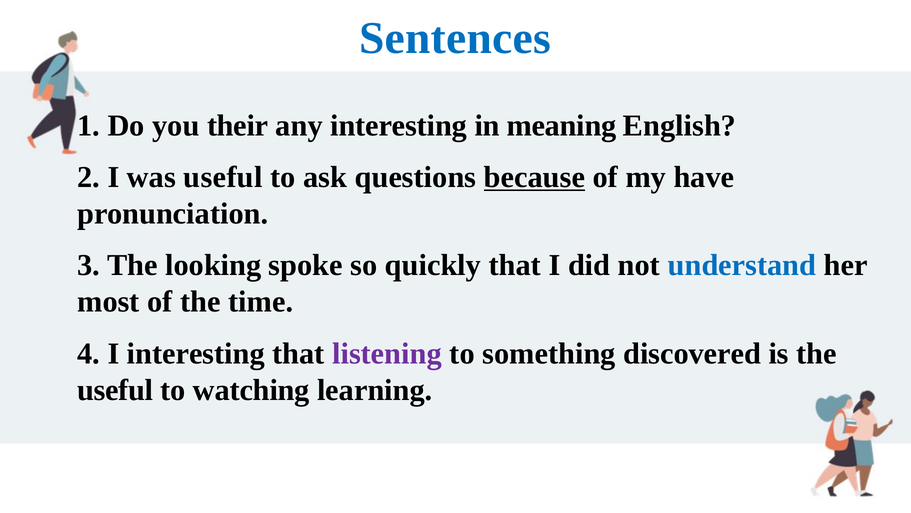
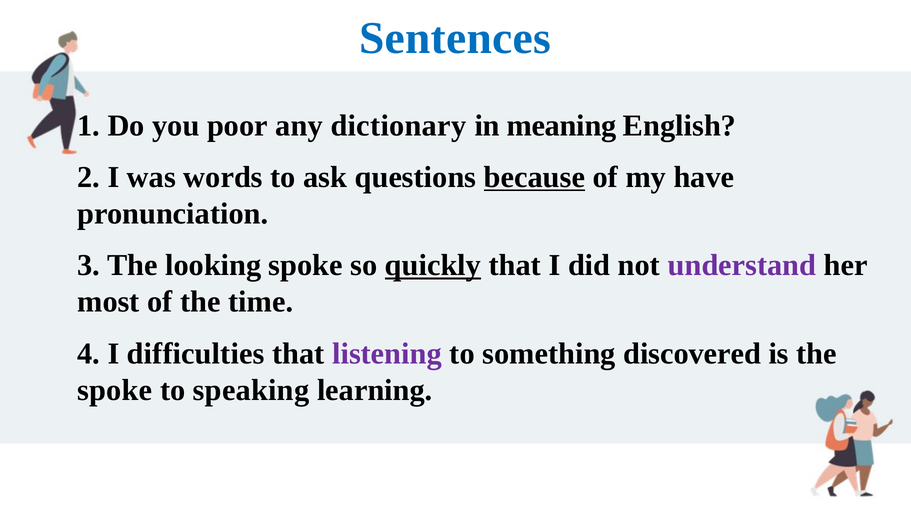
their: their -> poor
any interesting: interesting -> dictionary
was useful: useful -> words
quickly underline: none -> present
understand colour: blue -> purple
I interesting: interesting -> difficulties
useful at (115, 390): useful -> spoke
watching: watching -> speaking
